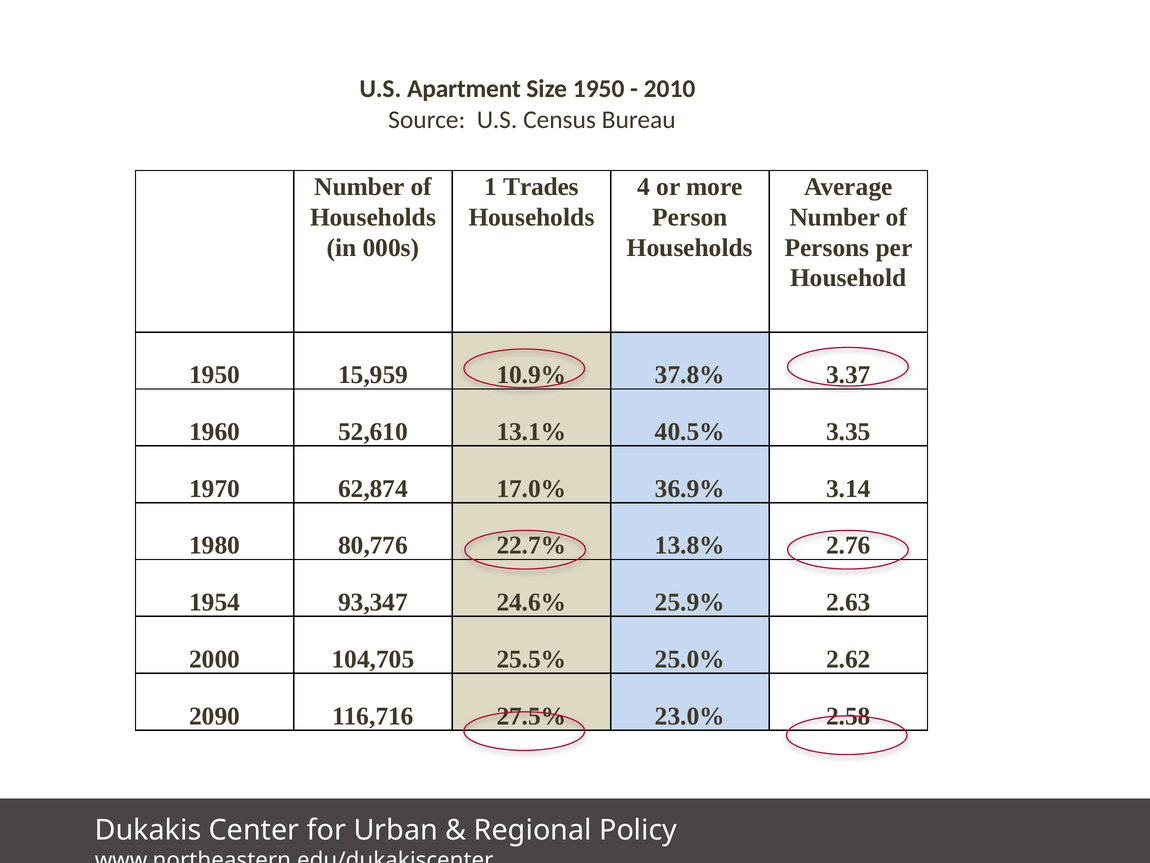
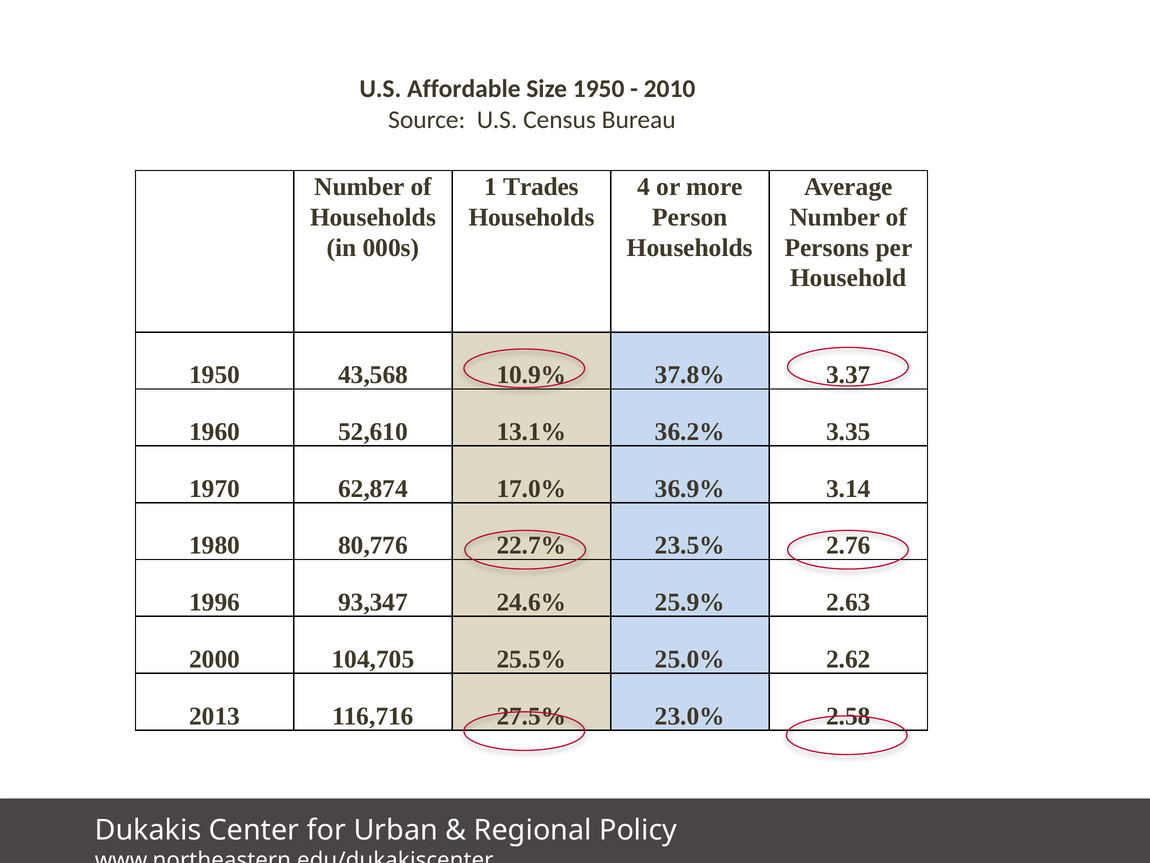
Apartment: Apartment -> Affordable
15,959: 15,959 -> 43,568
40.5%: 40.5% -> 36.2%
13.8%: 13.8% -> 23.5%
1954: 1954 -> 1996
2090: 2090 -> 2013
